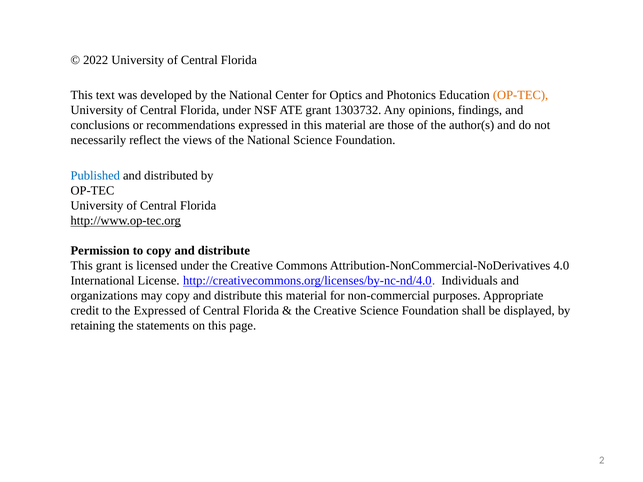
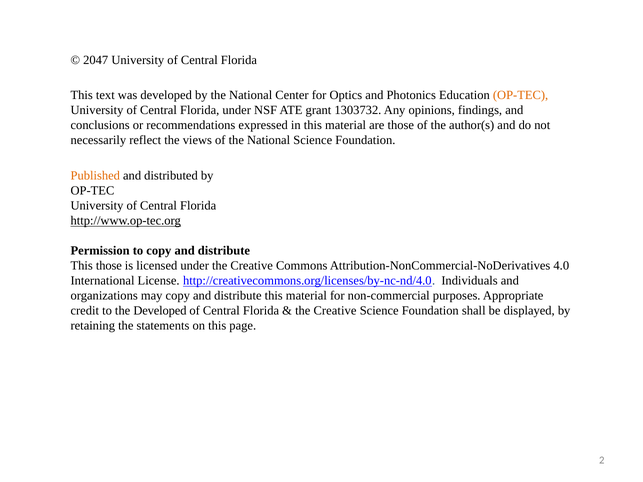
2022: 2022 -> 2047
Published colour: blue -> orange
This grant: grant -> those
the Expressed: Expressed -> Developed
